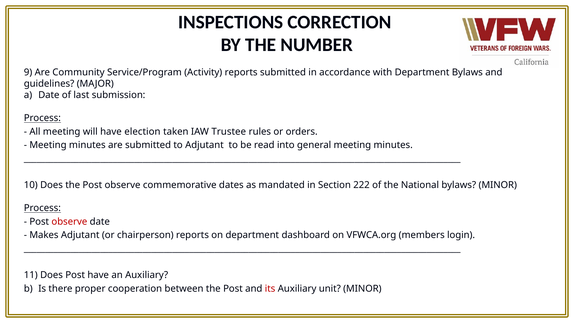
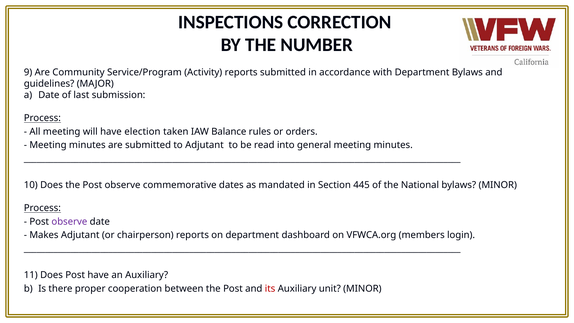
Trustee: Trustee -> Balance
222: 222 -> 445
observe at (69, 221) colour: red -> purple
